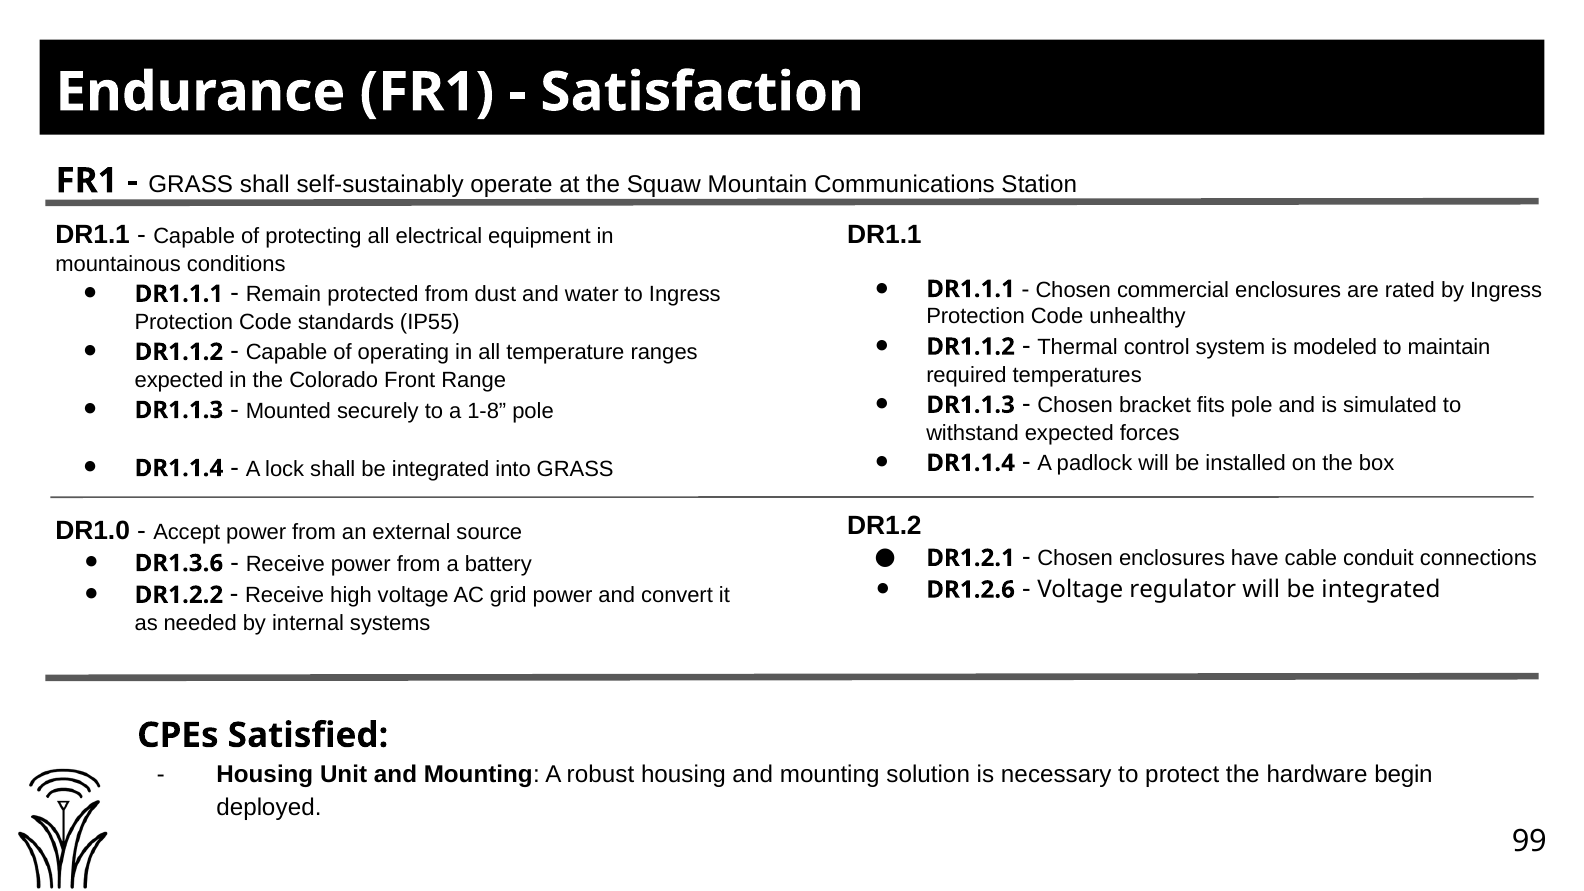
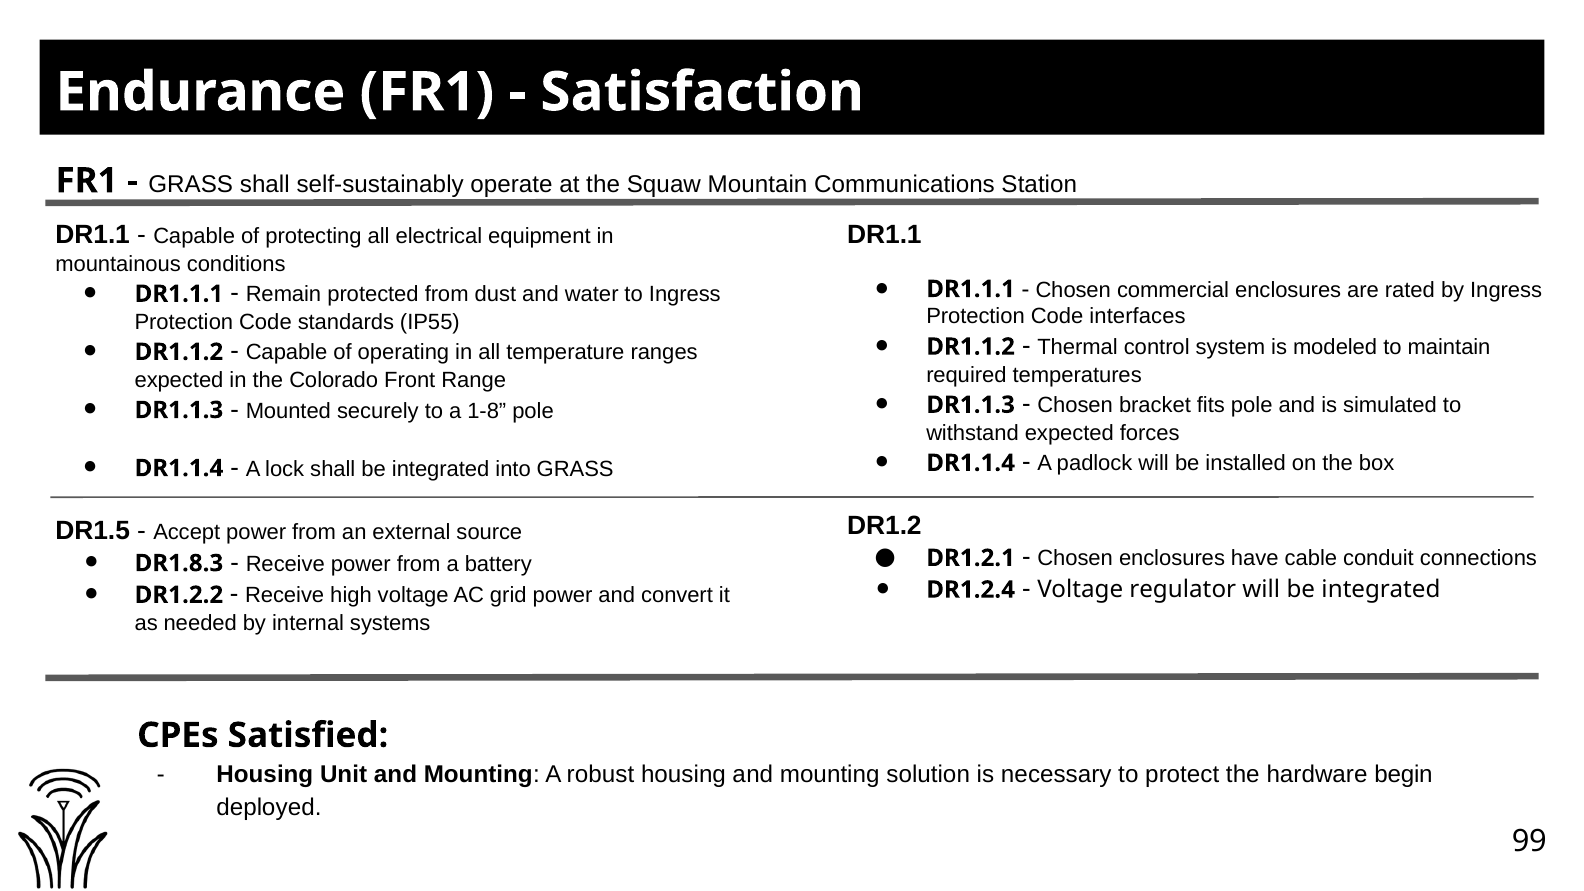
unhealthy: unhealthy -> interfaces
DR1.0: DR1.0 -> DR1.5
DR1.3.6: DR1.3.6 -> DR1.8.3
DR1.2.6: DR1.2.6 -> DR1.2.4
